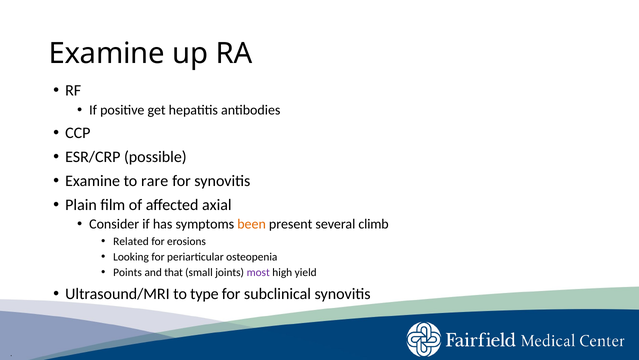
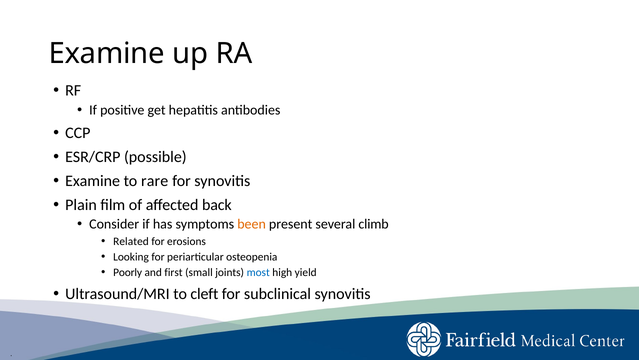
axial: axial -> back
Points: Points -> Poorly
that: that -> first
most colour: purple -> blue
type: type -> cleft
